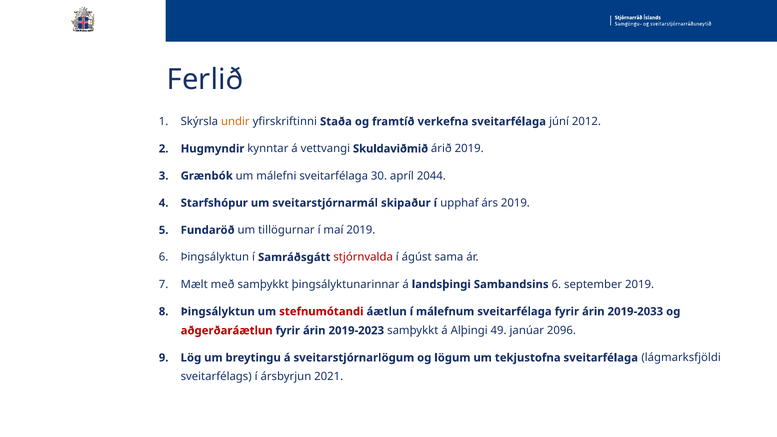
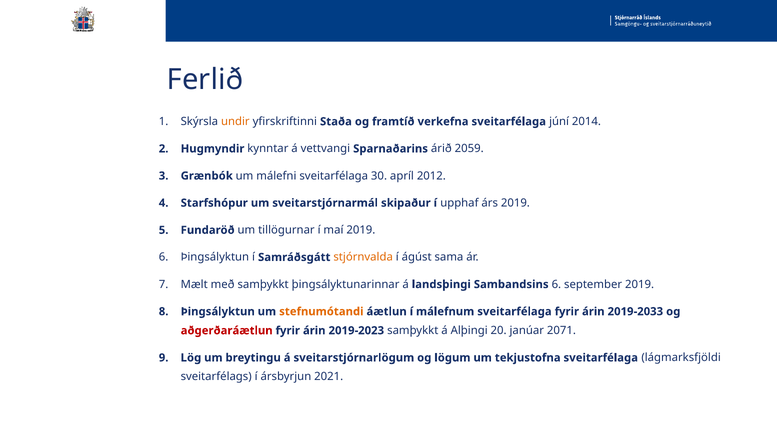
2012: 2012 -> 2014
Skuldaviðmið: Skuldaviðmið -> Sparnaðarins
árið 2019: 2019 -> 2059
2044: 2044 -> 2012
stjórnvalda colour: red -> orange
stefnumótandi colour: red -> orange
49: 49 -> 20
2096: 2096 -> 2071
